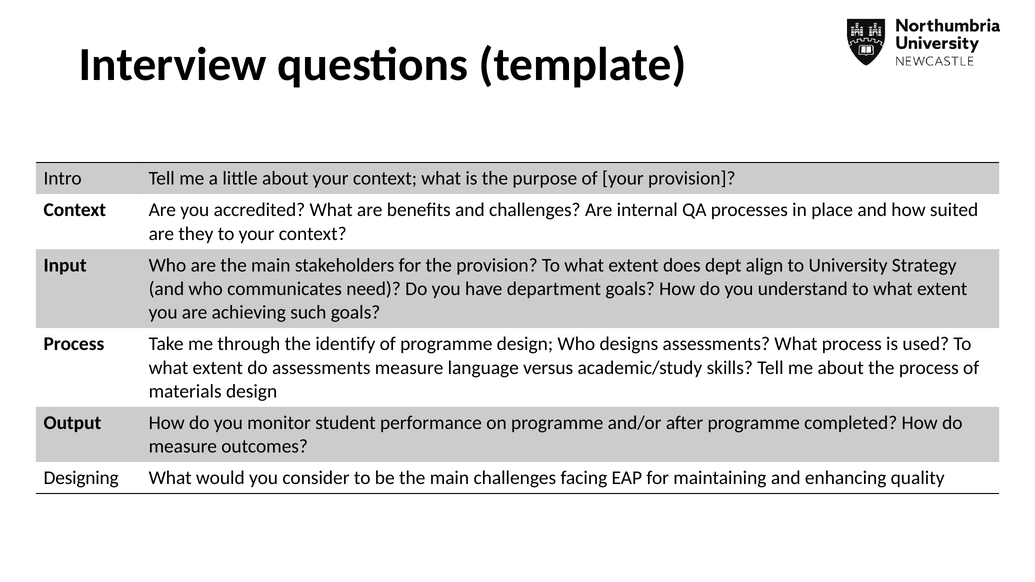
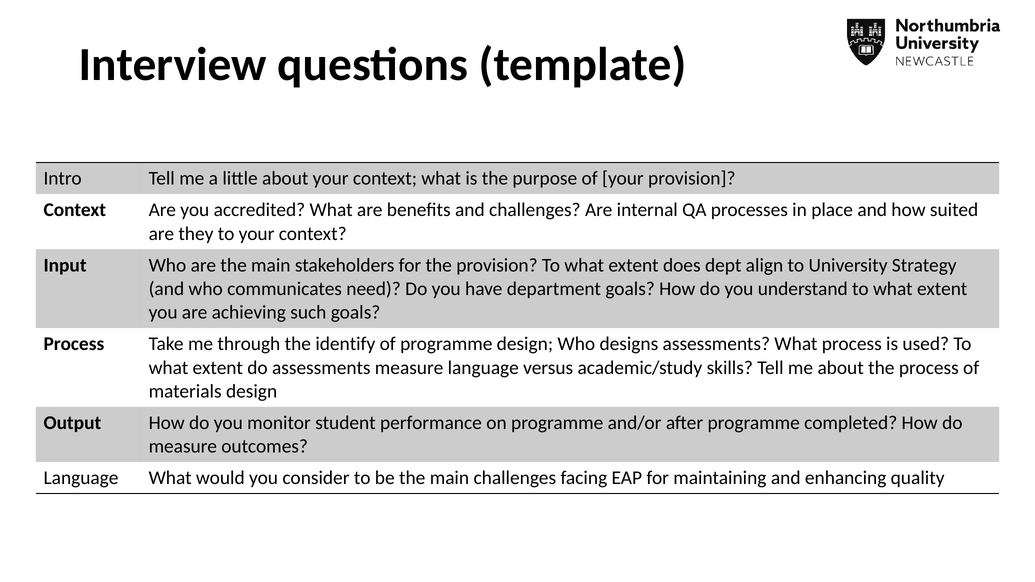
Designing at (81, 478): Designing -> Language
